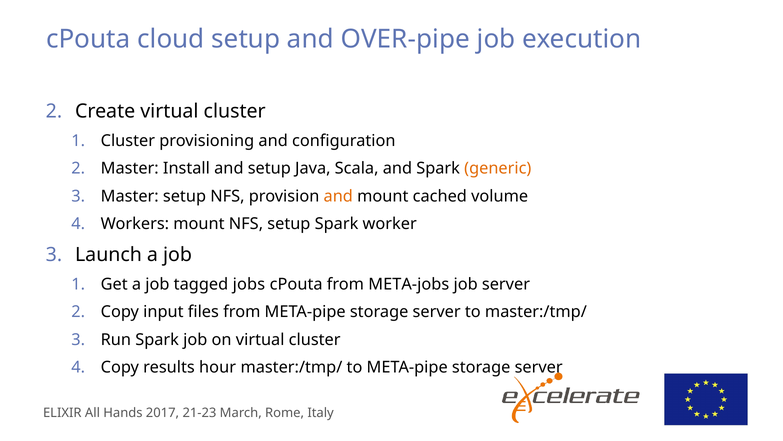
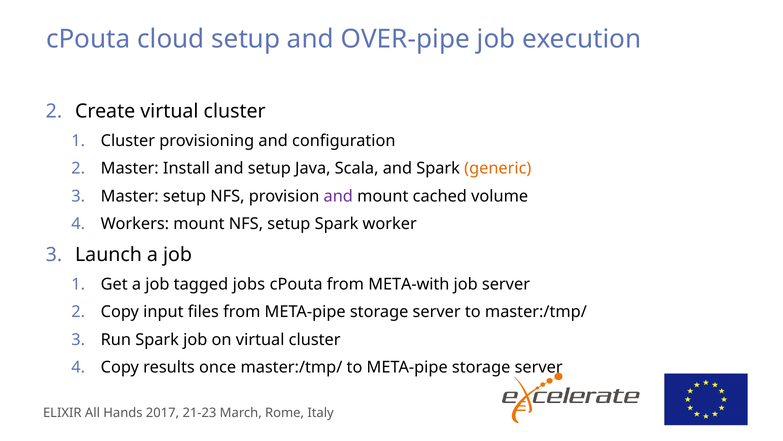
and at (338, 196) colour: orange -> purple
META-jobs: META-jobs -> META-with
hour: hour -> once
